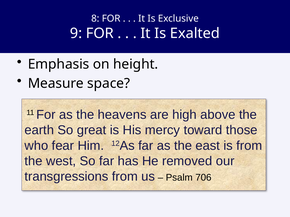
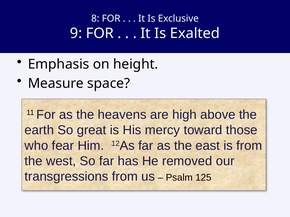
706: 706 -> 125
